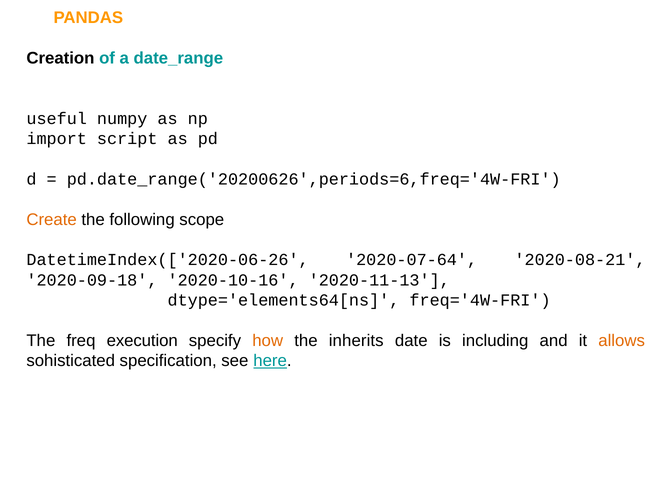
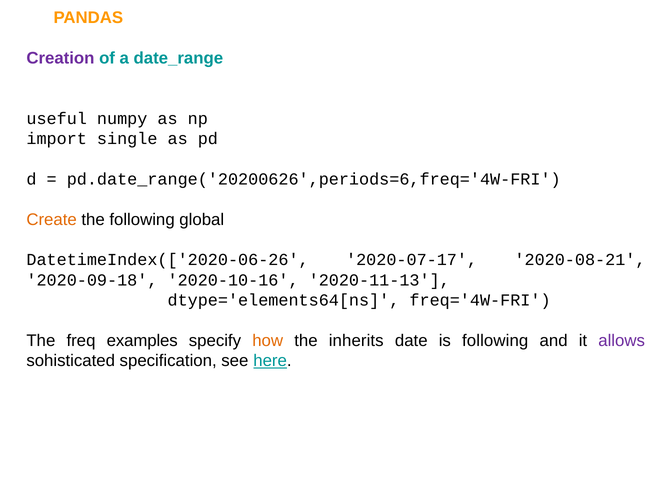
Creation colour: black -> purple
script: script -> single
scope: scope -> global
2020-07-64: 2020-07-64 -> 2020-07-17
execution: execution -> examples
is including: including -> following
allows colour: orange -> purple
